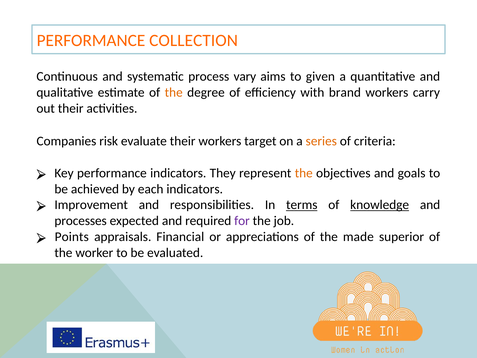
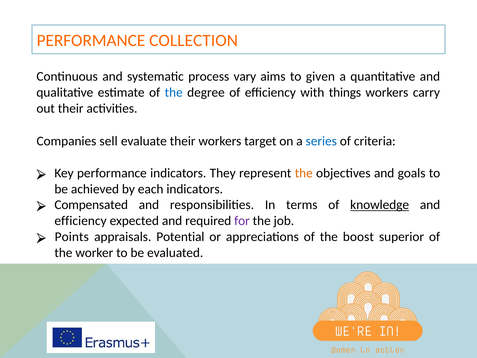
the at (174, 92) colour: orange -> blue
brand: brand -> things
risk: risk -> sell
series colour: orange -> blue
Improvement: Improvement -> Compensated
terms underline: present -> none
processes at (81, 221): processes -> efficiency
Financial: Financial -> Potential
made: made -> boost
